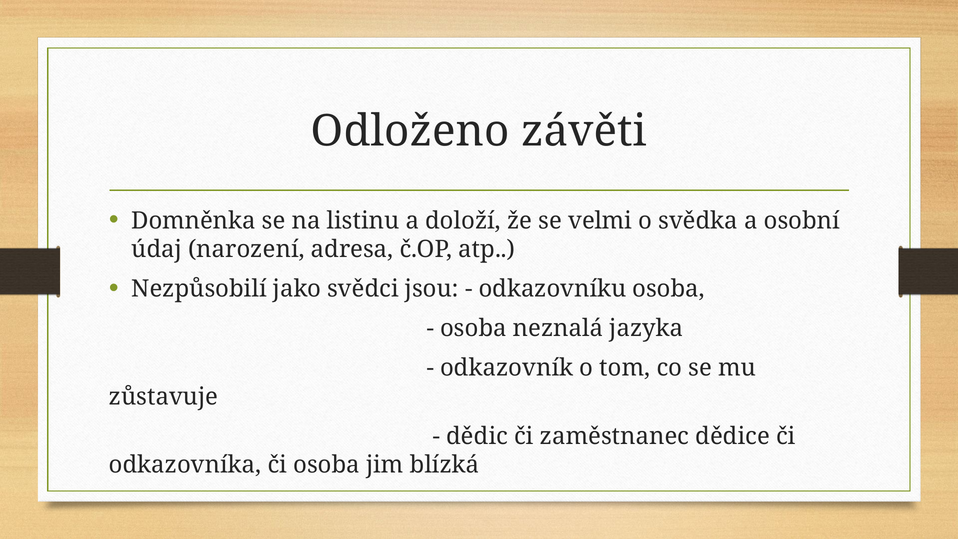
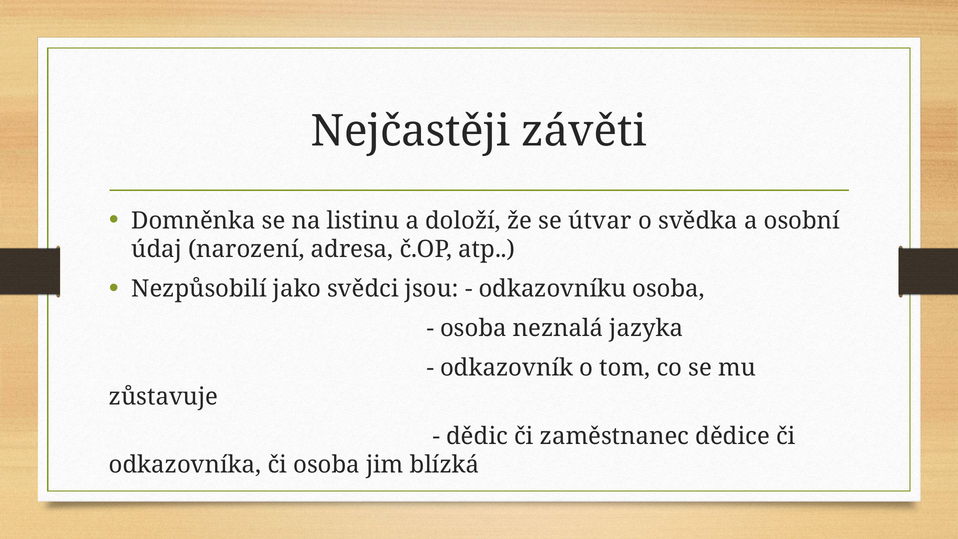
Odloženo: Odloženo -> Nejčastěji
velmi: velmi -> útvar
